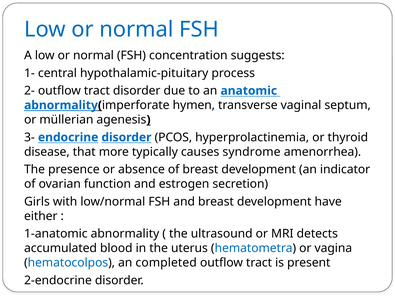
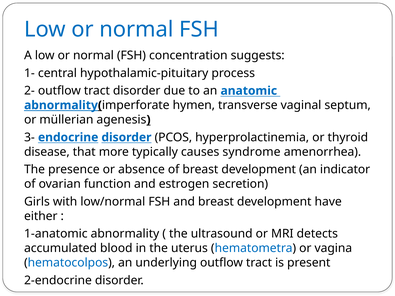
completed: completed -> underlying
